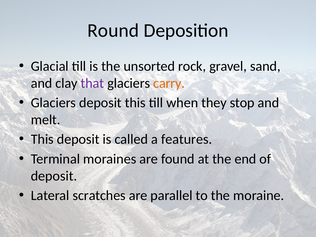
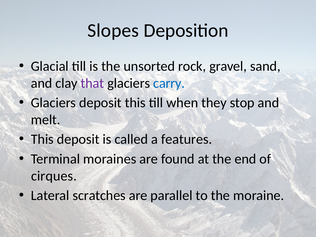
Round: Round -> Slopes
carry colour: orange -> blue
deposit at (54, 176): deposit -> cirques
